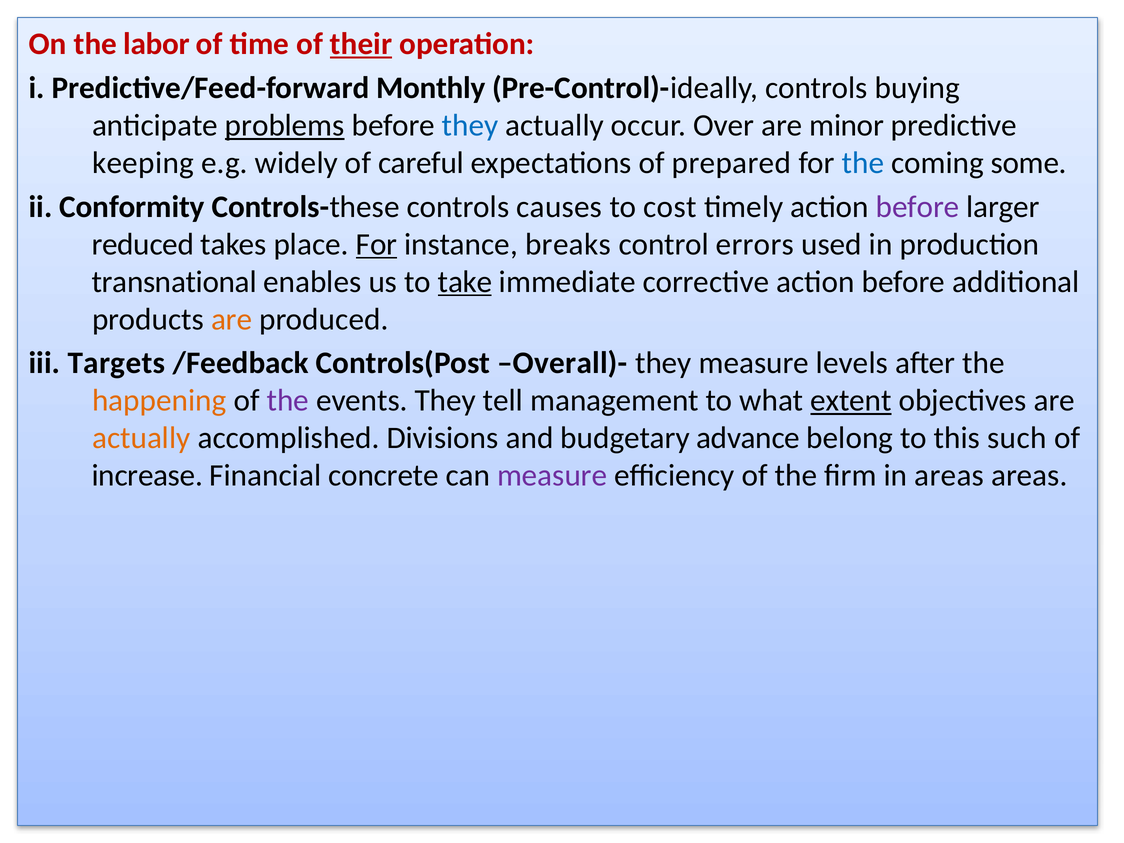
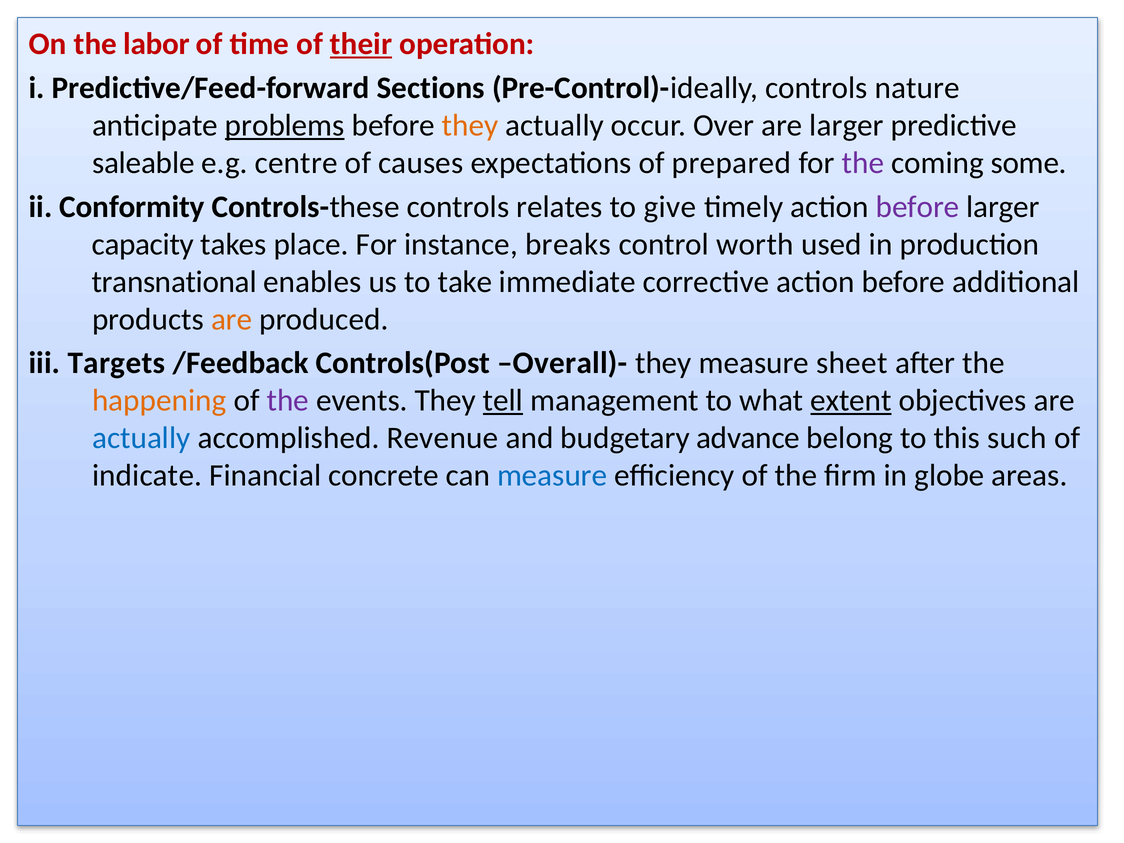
Monthly: Monthly -> Sections
buying: buying -> nature
they at (470, 125) colour: blue -> orange
are minor: minor -> larger
keeping: keeping -> saleable
widely: widely -> centre
careful: careful -> causes
the at (863, 163) colour: blue -> purple
causes: causes -> relates
cost: cost -> give
reduced: reduced -> capacity
For at (377, 244) underline: present -> none
errors: errors -> worth
take underline: present -> none
levels: levels -> sheet
tell underline: none -> present
actually at (141, 438) colour: orange -> blue
Divisions: Divisions -> Revenue
increase: increase -> indicate
measure at (552, 476) colour: purple -> blue
in areas: areas -> globe
